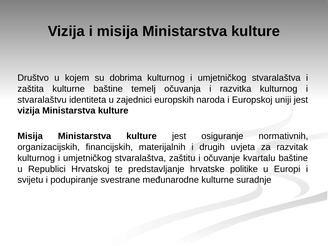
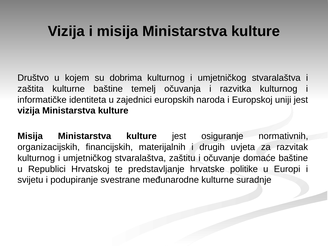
stvaralaštvu: stvaralaštvu -> informatičke
kvartalu: kvartalu -> domaće
